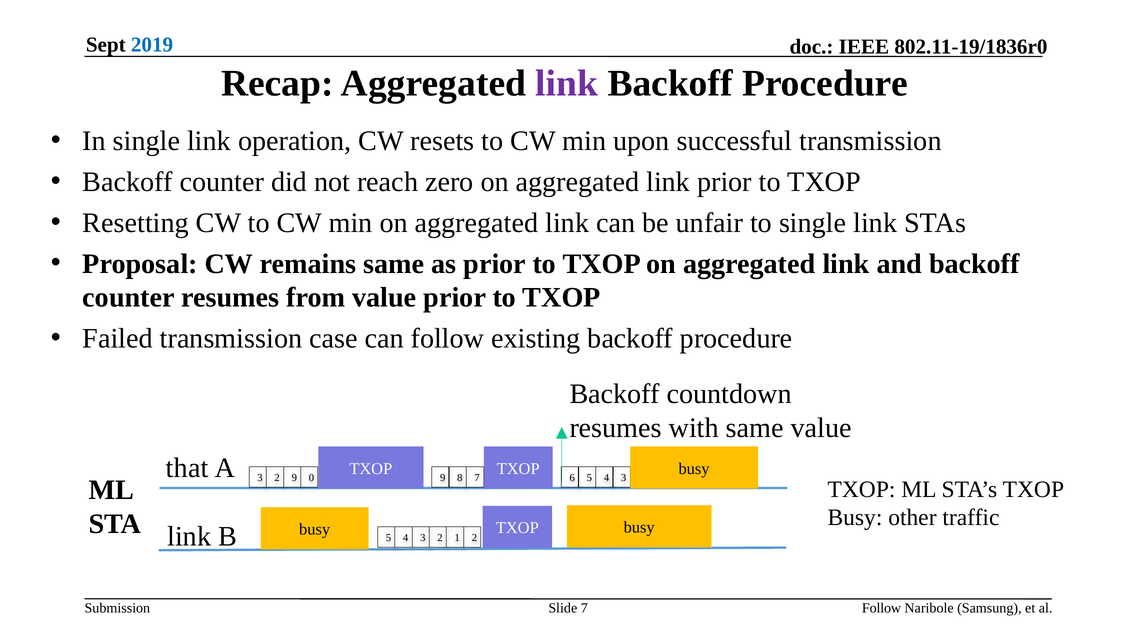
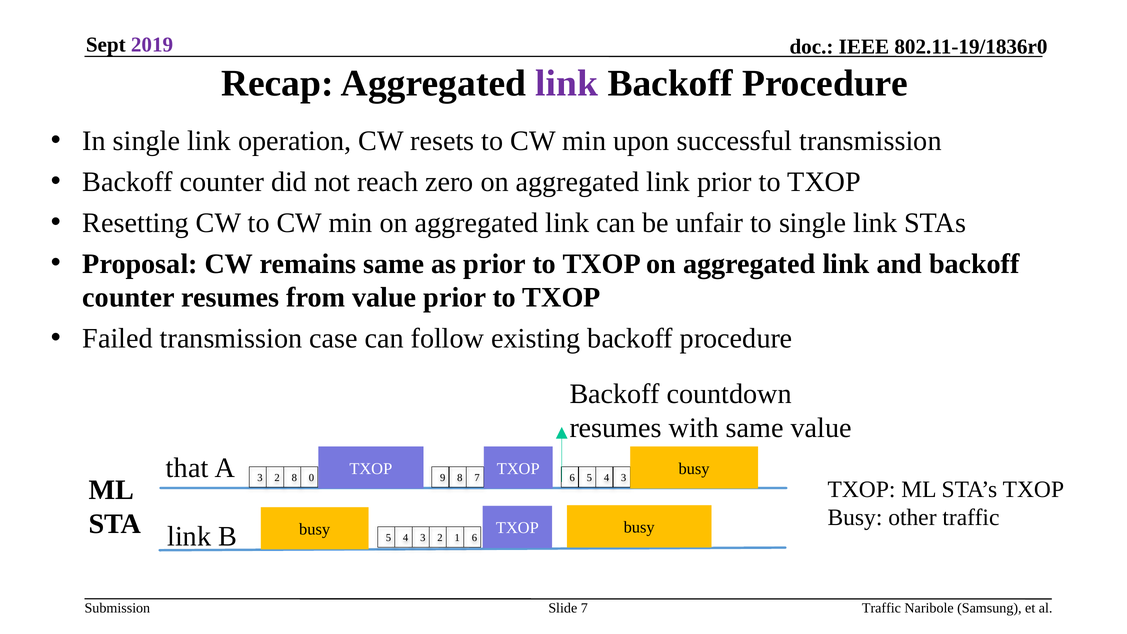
2019 colour: blue -> purple
2 9: 9 -> 8
1 2: 2 -> 6
Follow at (882, 608): Follow -> Traffic
